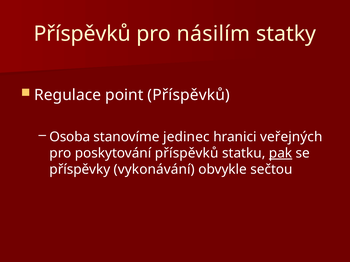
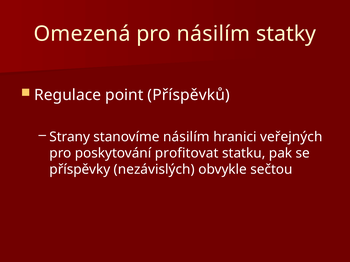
Příspěvků at (82, 34): Příspěvků -> Omezená
Osoba: Osoba -> Strany
stanovíme jedinec: jedinec -> násilím
poskytování příspěvků: příspěvků -> profitovat
pak underline: present -> none
vykonávání: vykonávání -> nezávislých
